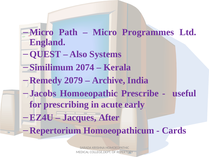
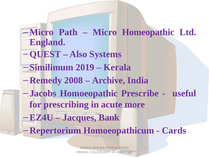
Programmes: Programmes -> Homeopathic
2074: 2074 -> 2019
2079: 2079 -> 2008
early: early -> more
After: After -> Bank
